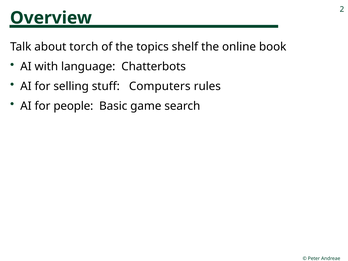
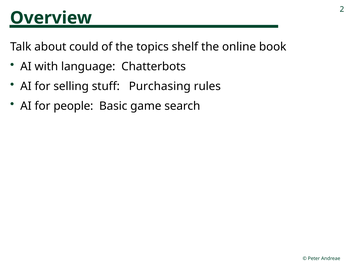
torch: torch -> could
Computers: Computers -> Purchasing
